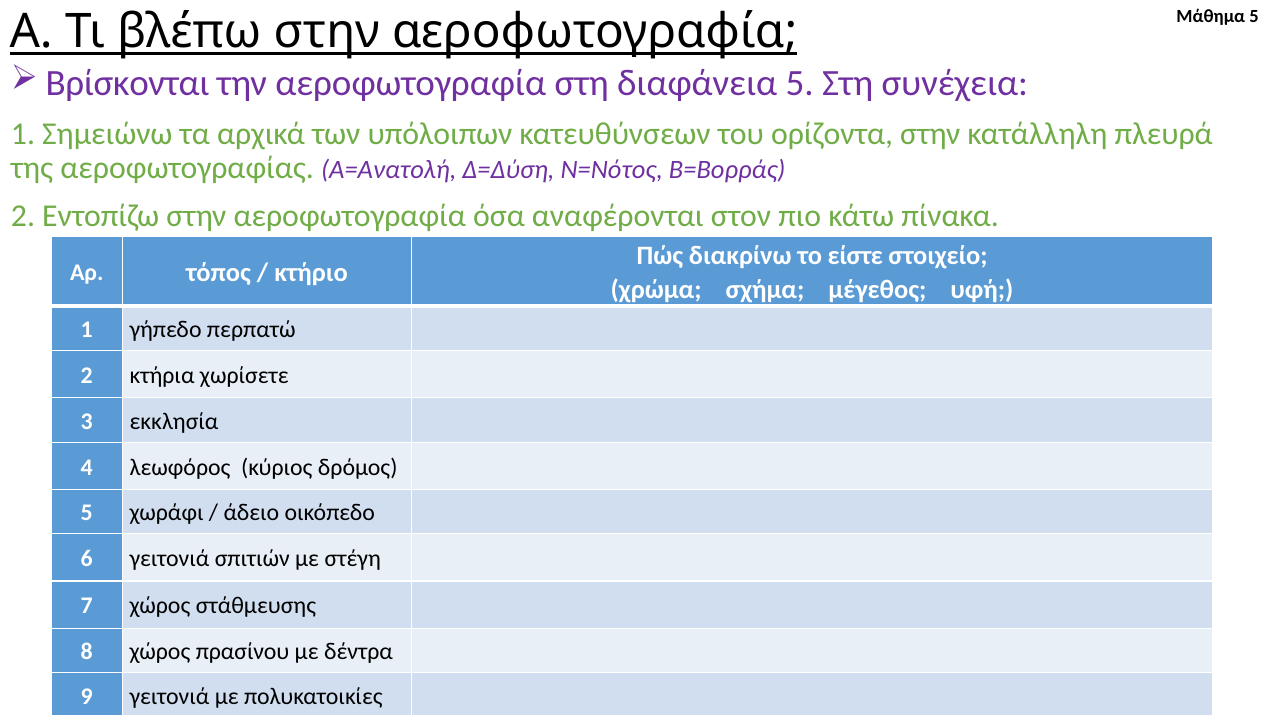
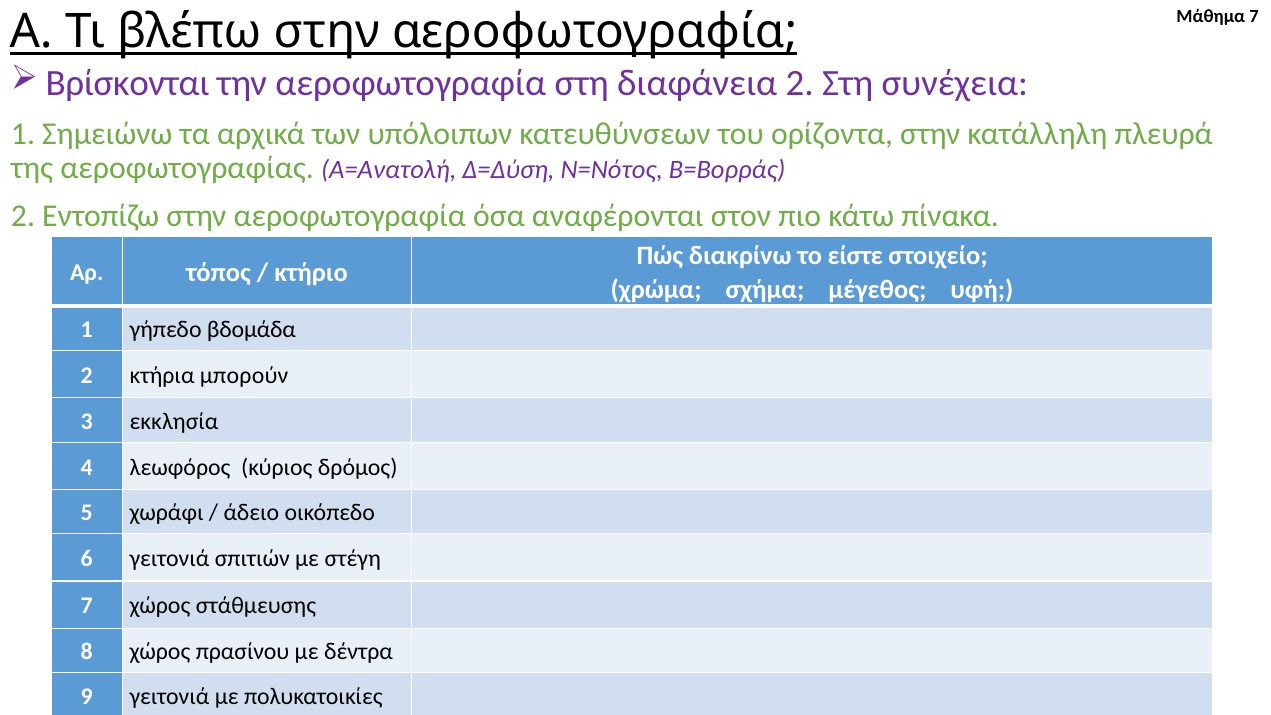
Μάθημα 5: 5 -> 7
διαφάνεια 5: 5 -> 2
περπατώ: περπατώ -> βδομάδα
χωρίσετε: χωρίσετε -> μπορούν
